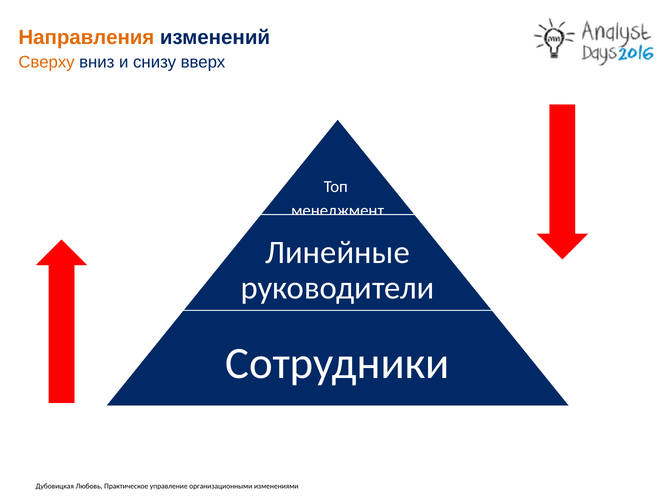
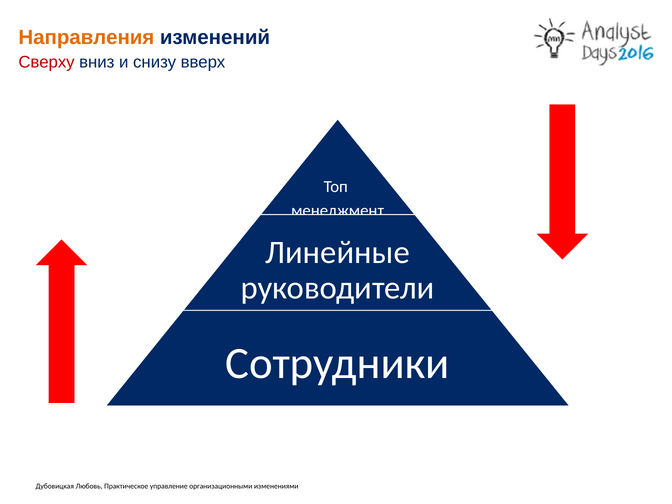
Сверху colour: orange -> red
